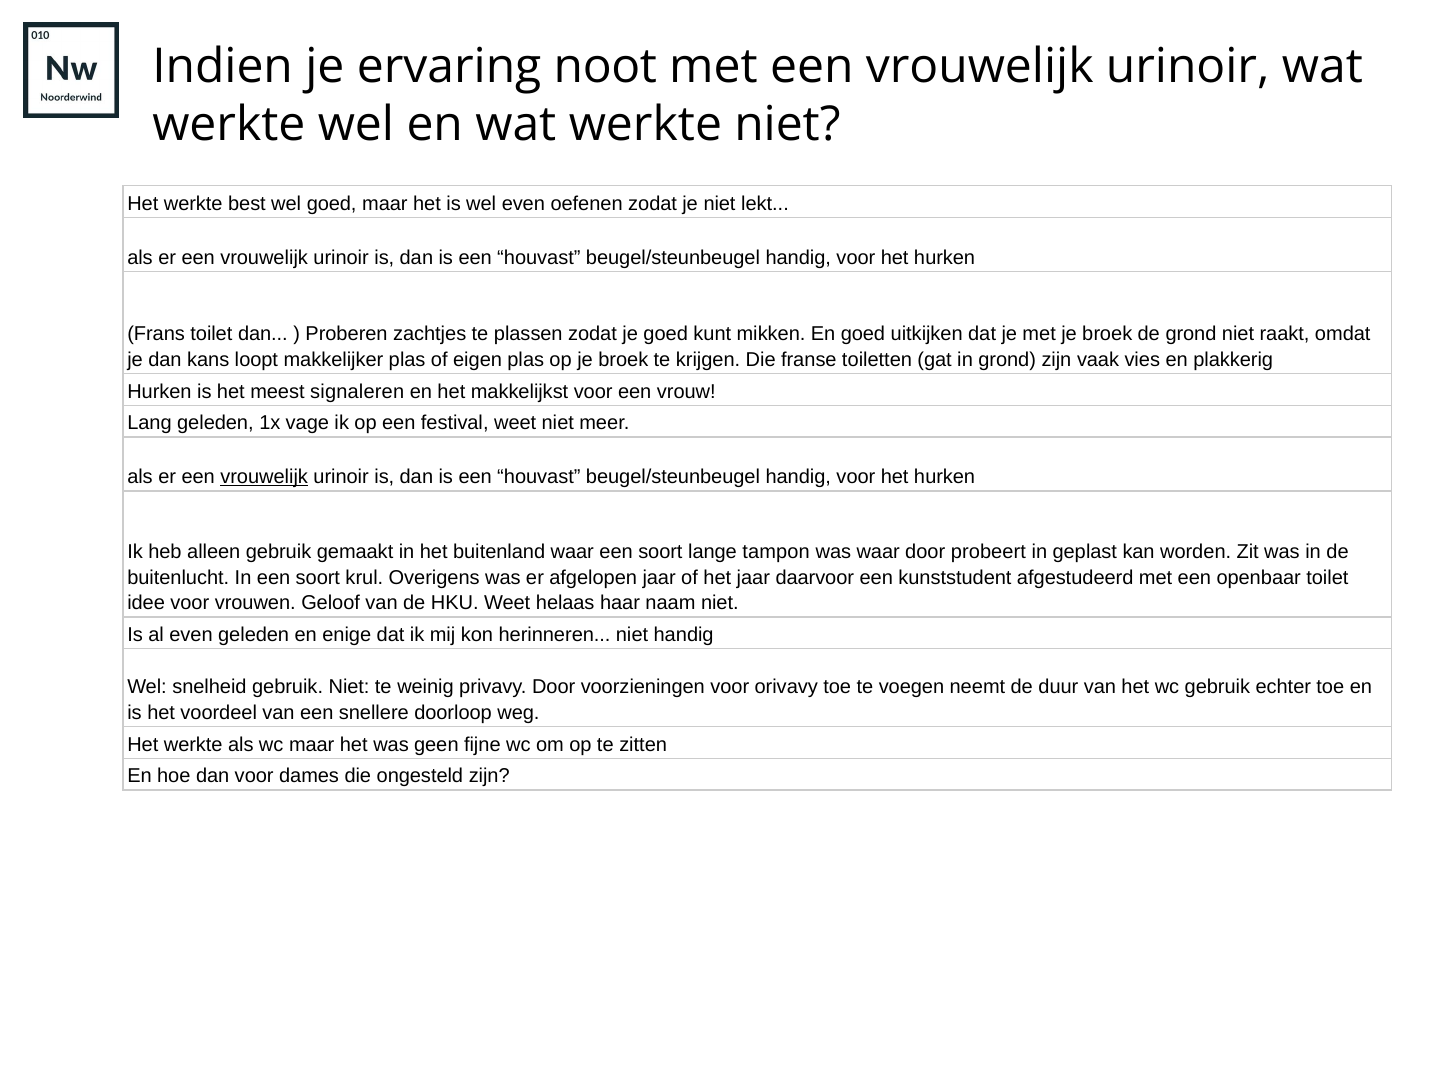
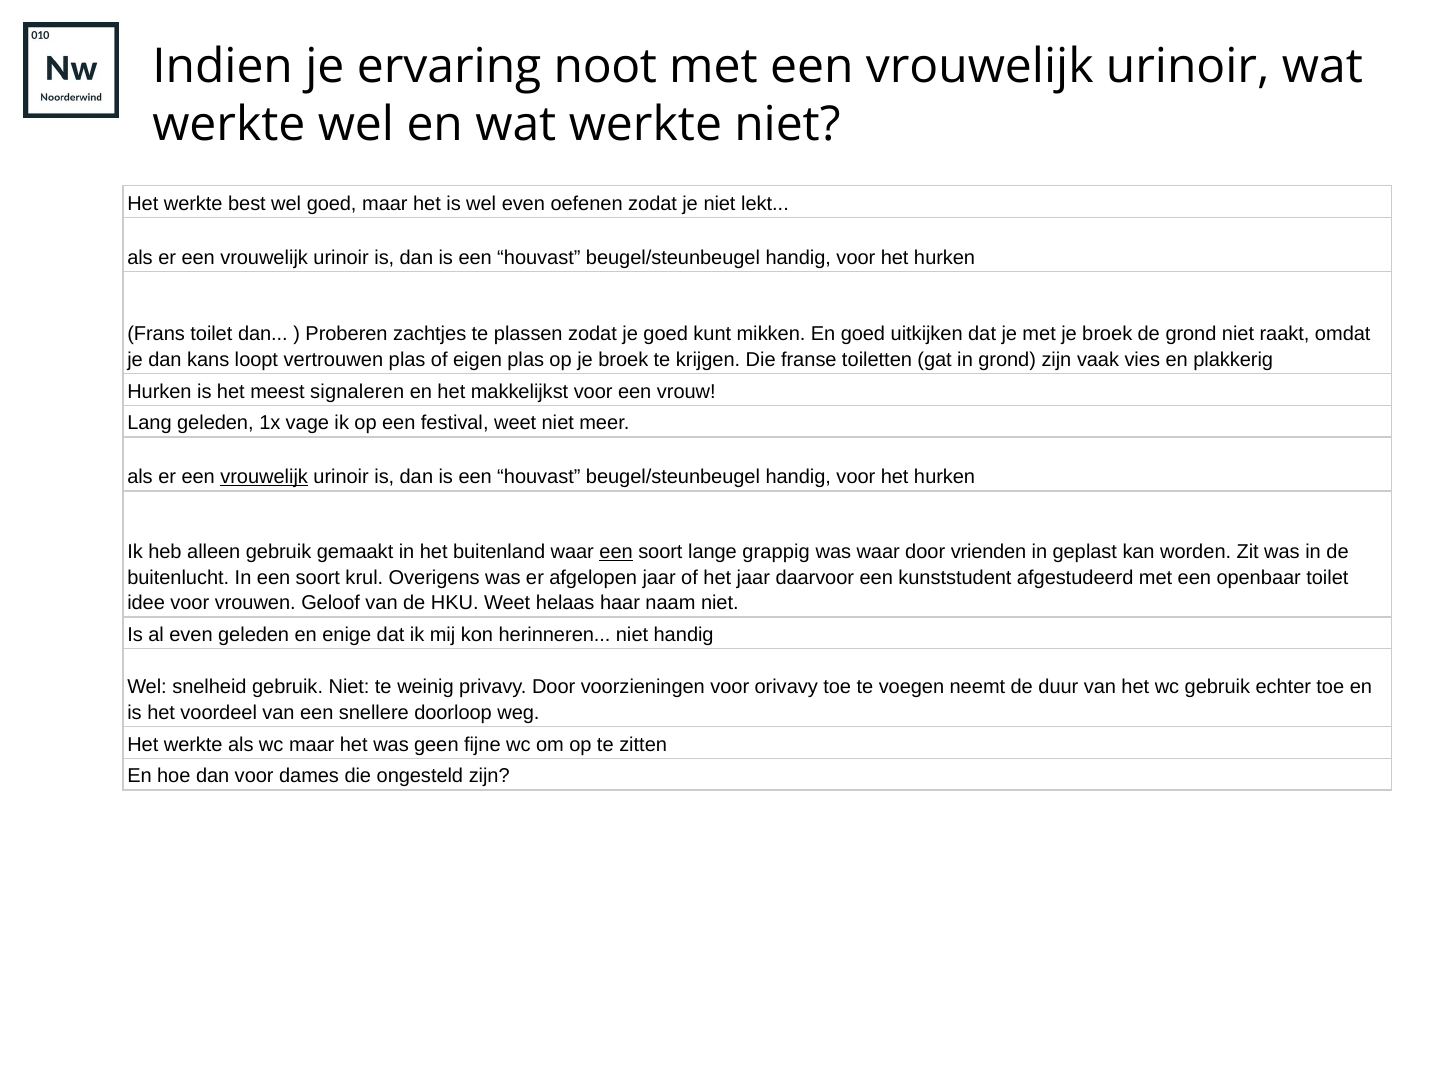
makkelijker: makkelijker -> vertrouwen
een at (616, 552) underline: none -> present
tampon: tampon -> grappig
probeert: probeert -> vrienden
